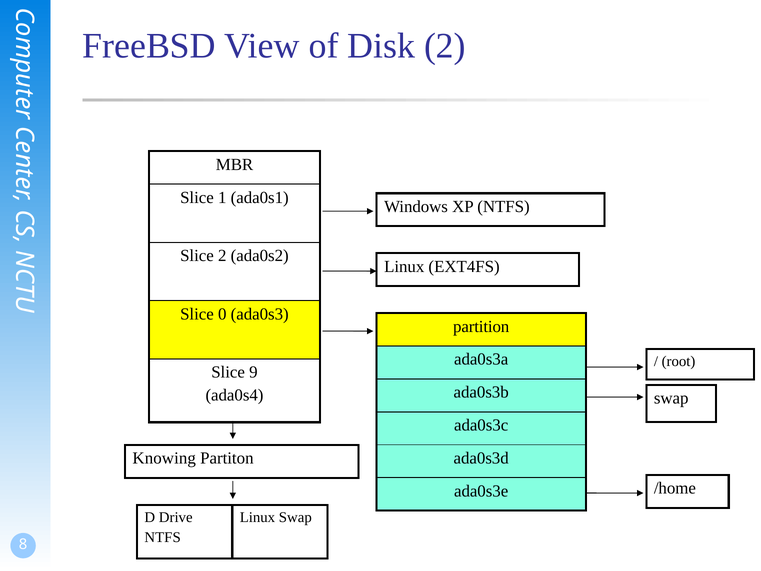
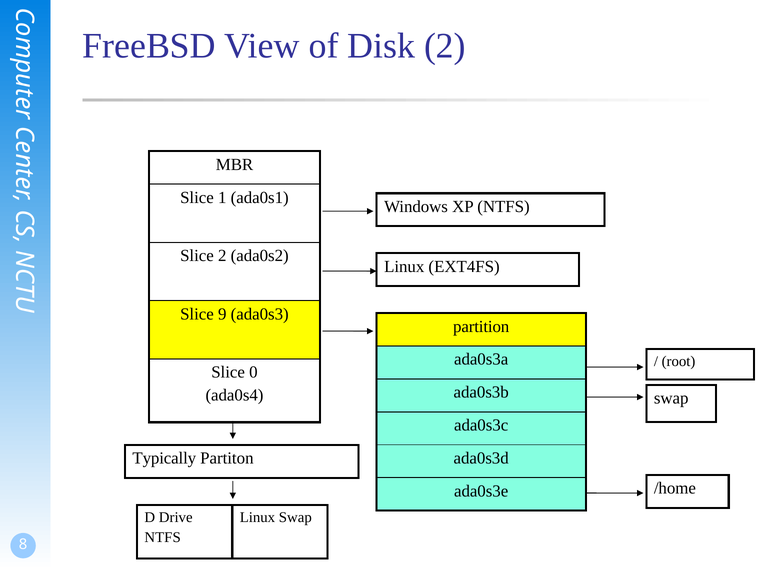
0: 0 -> 9
9: 9 -> 0
Knowing: Knowing -> Typically
